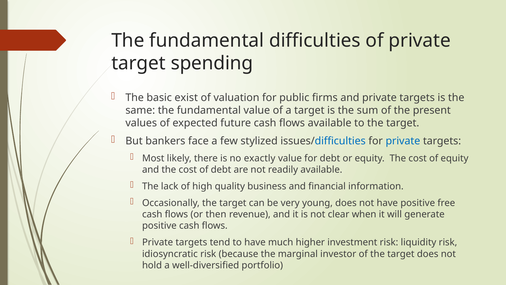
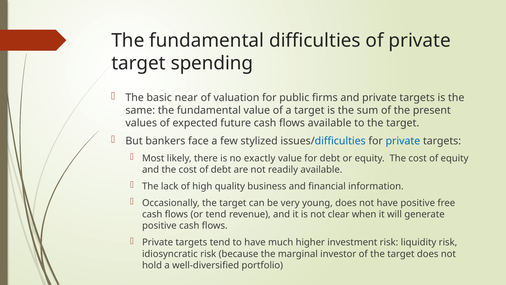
exist: exist -> near
or then: then -> tend
